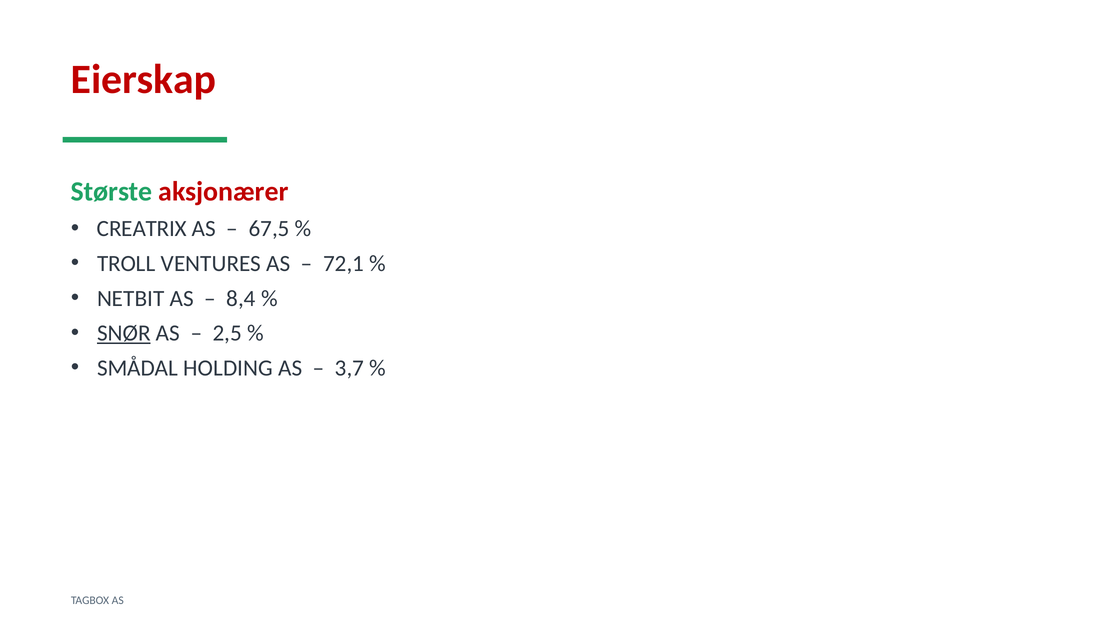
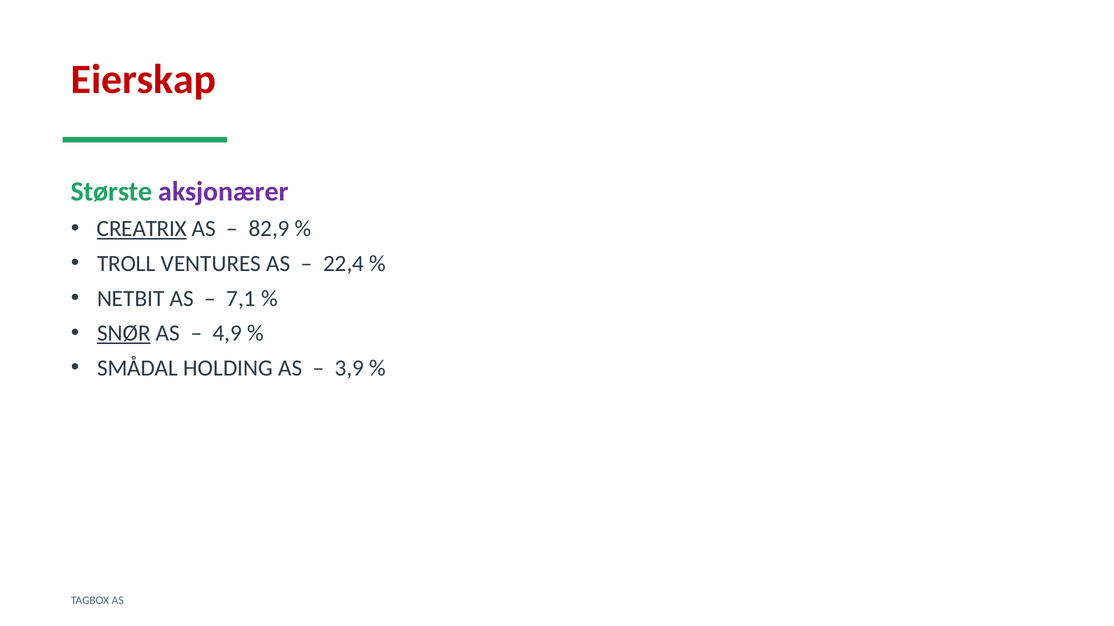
aksjonærer colour: red -> purple
CREATRIX underline: none -> present
67,5: 67,5 -> 82,9
72,1: 72,1 -> 22,4
8,4: 8,4 -> 7,1
2,5: 2,5 -> 4,9
3,7: 3,7 -> 3,9
